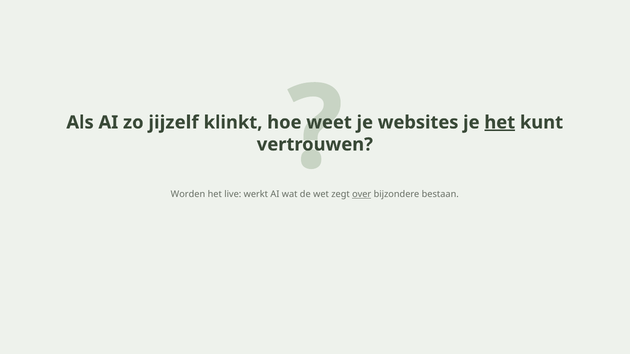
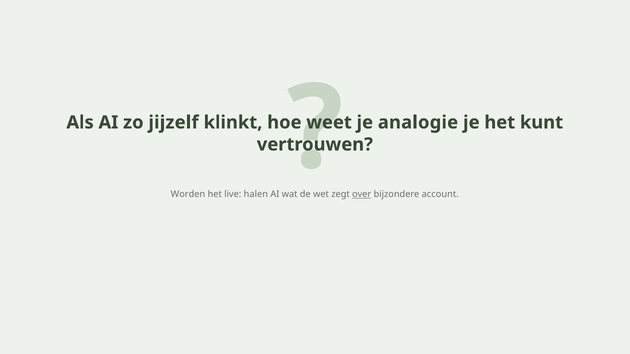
websites: websites -> analogie
het at (500, 123) underline: present -> none
werkt: werkt -> halen
bestaan: bestaan -> account
